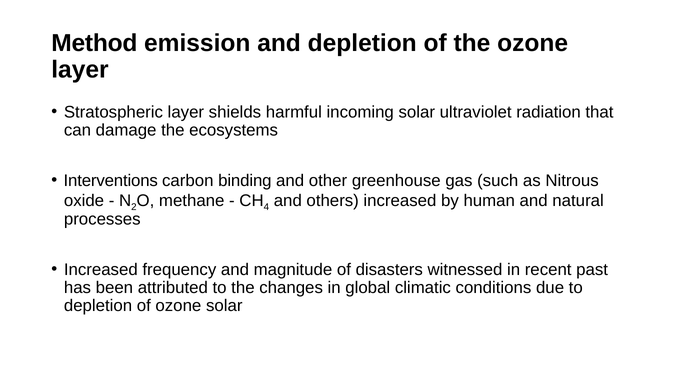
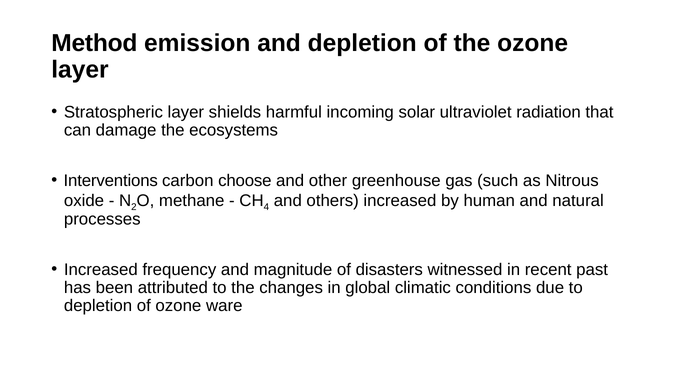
binding: binding -> choose
ozone solar: solar -> ware
